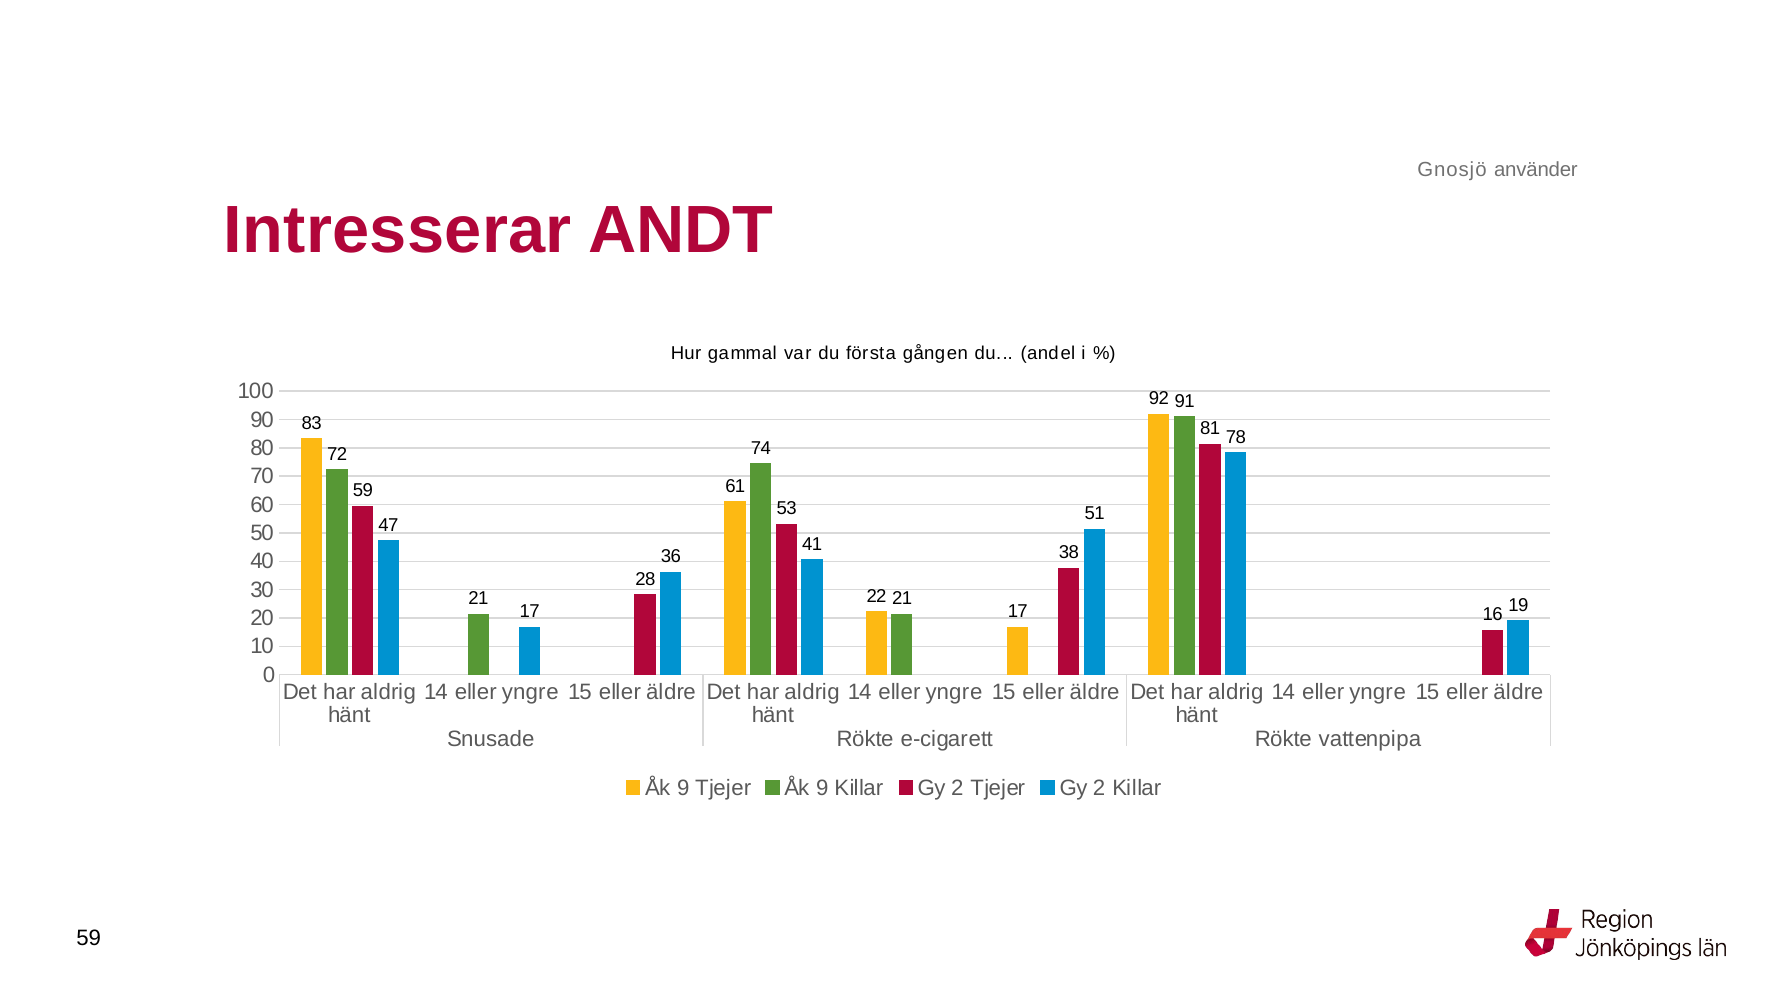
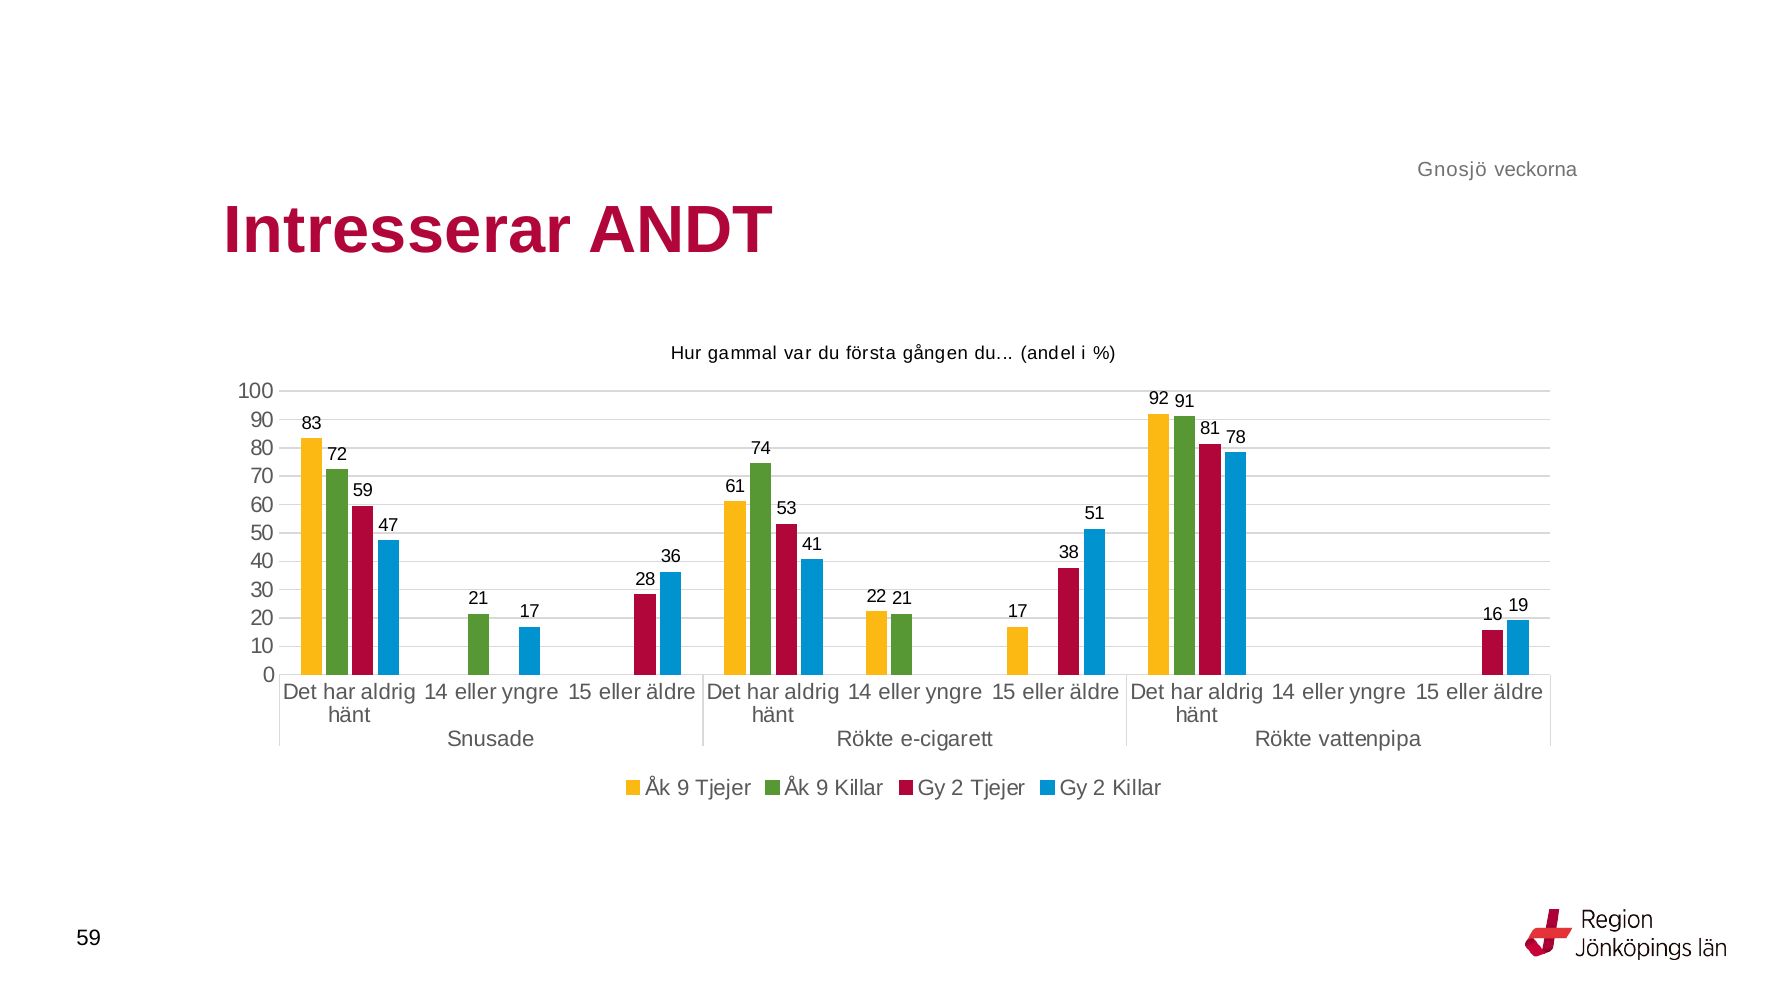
använder: använder -> veckorna
